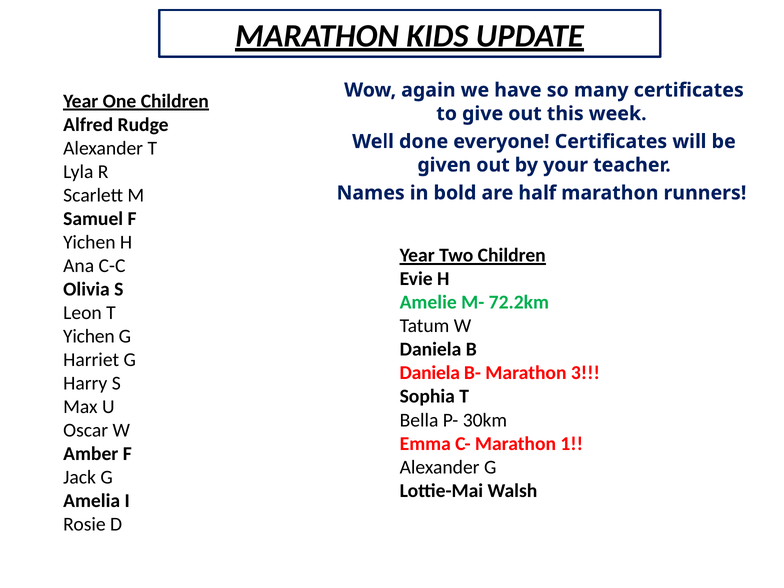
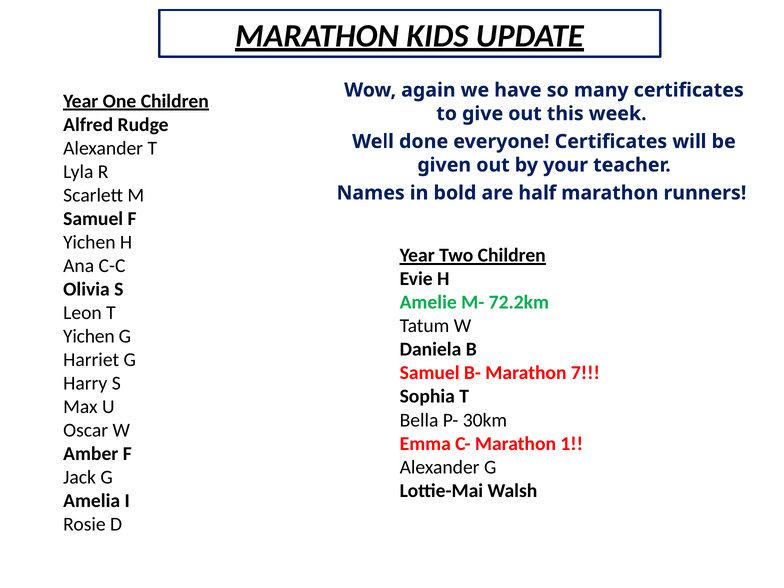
Daniela at (430, 373): Daniela -> Samuel
3: 3 -> 7
